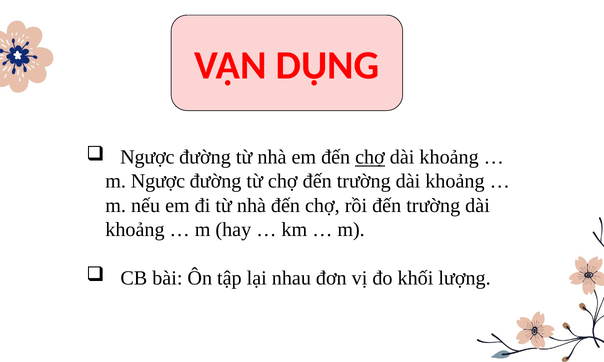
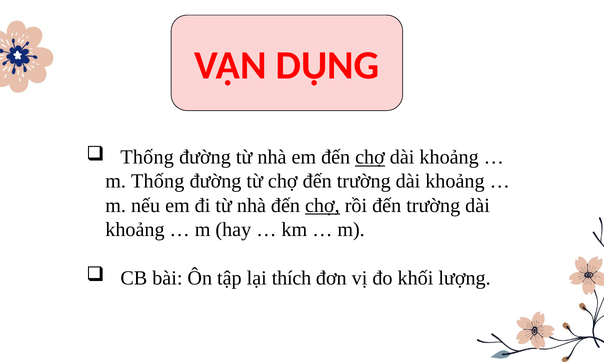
Ngược at (147, 157): Ngược -> Thống
m Ngược: Ngược -> Thống
chợ at (322, 206) underline: none -> present
nhau: nhau -> thích
